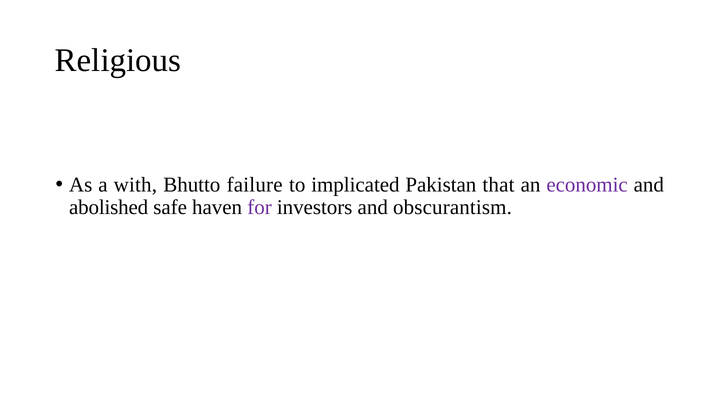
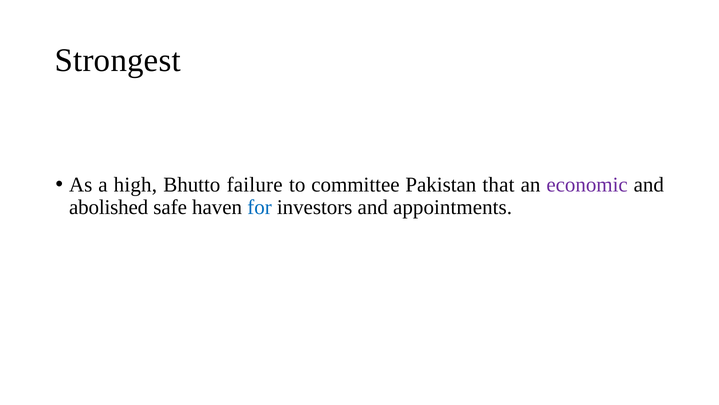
Religious: Religious -> Strongest
with: with -> high
implicated: implicated -> committee
for colour: purple -> blue
obscurantism: obscurantism -> appointments
